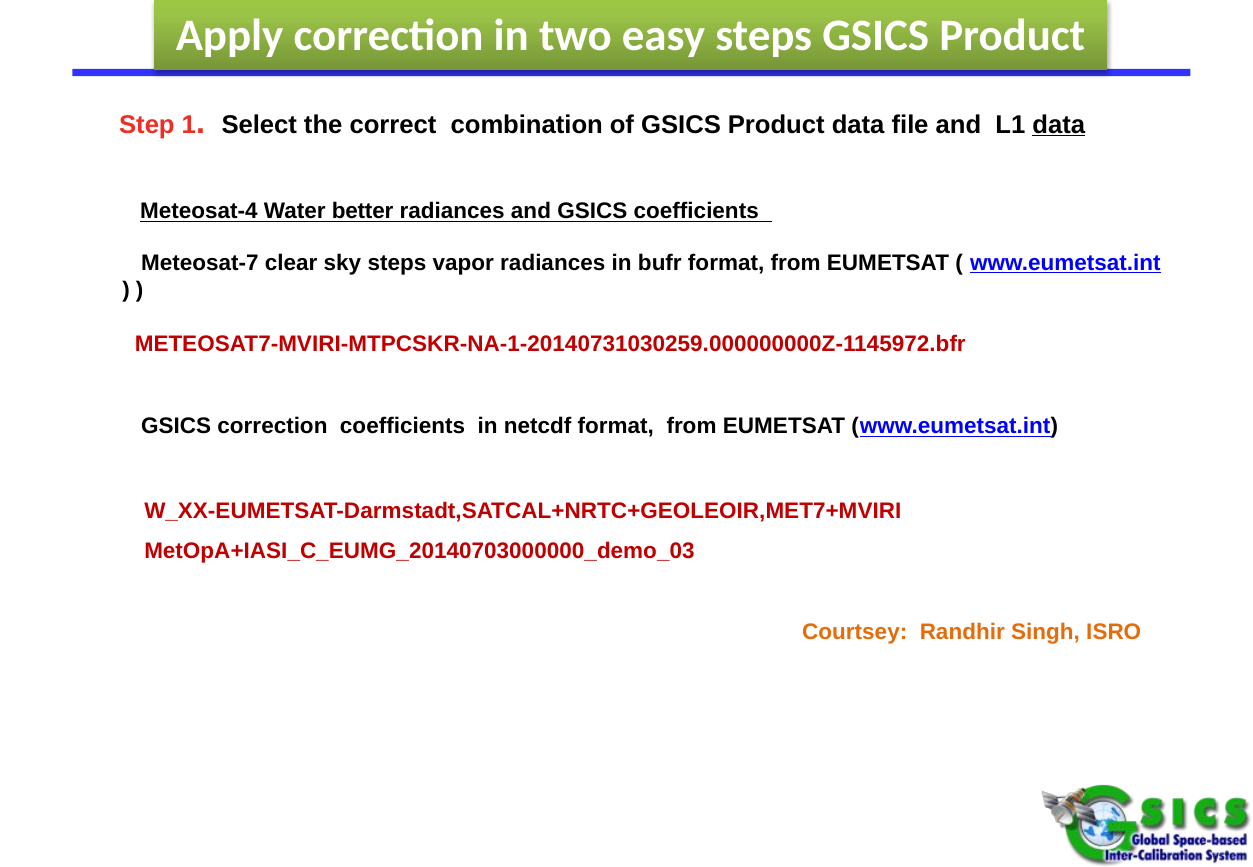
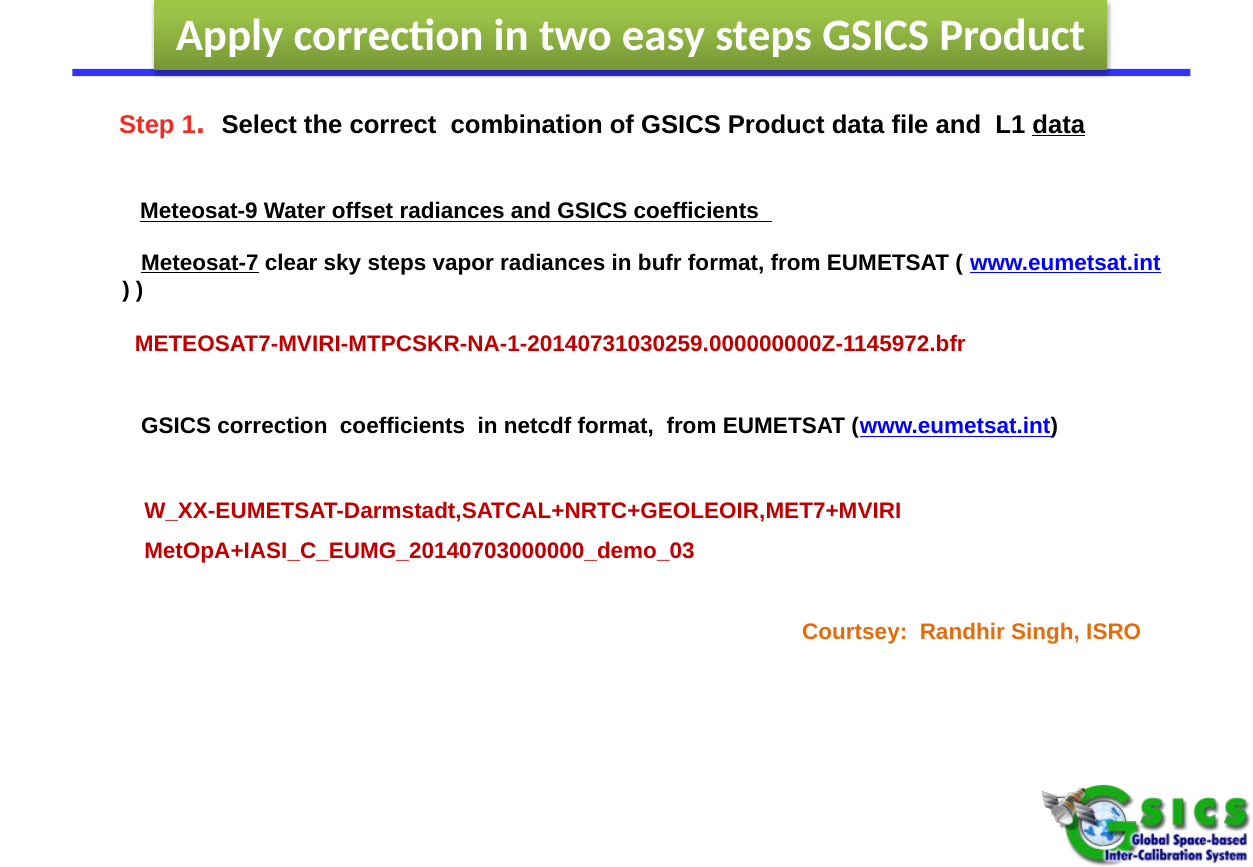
Meteosat-4: Meteosat-4 -> Meteosat-9
better: better -> offset
Meteosat-7 underline: none -> present
